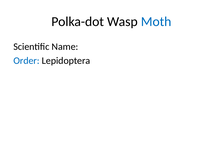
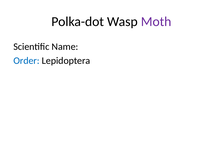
Moth colour: blue -> purple
